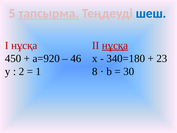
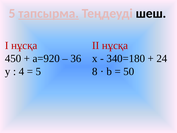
шеш colour: blue -> black
нұсқа at (115, 45) underline: present -> none
46: 46 -> 36
23: 23 -> 24
2: 2 -> 4
1 at (38, 71): 1 -> 5
30: 30 -> 50
